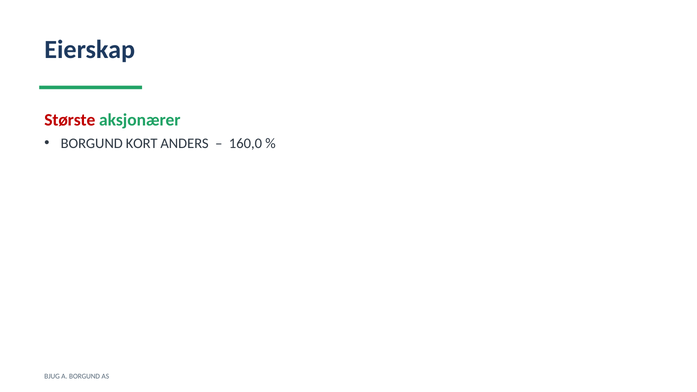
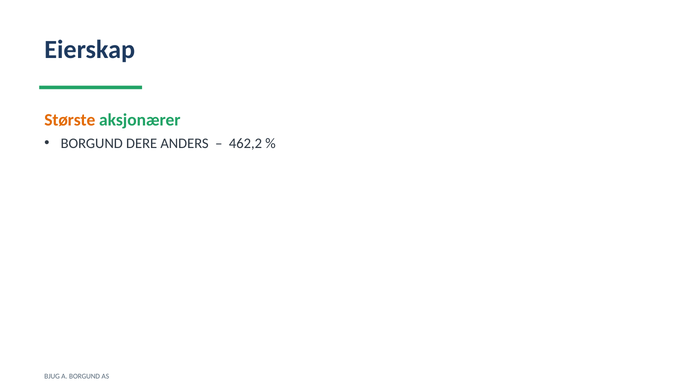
Største colour: red -> orange
KORT: KORT -> DERE
160,0: 160,0 -> 462,2
